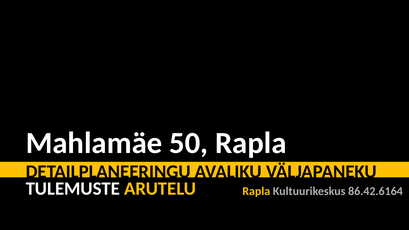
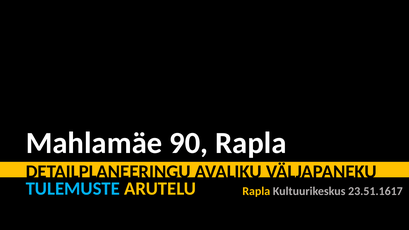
50: 50 -> 90
TULEMUSTE colour: white -> light blue
86.42.6164: 86.42.6164 -> 23.51.1617
